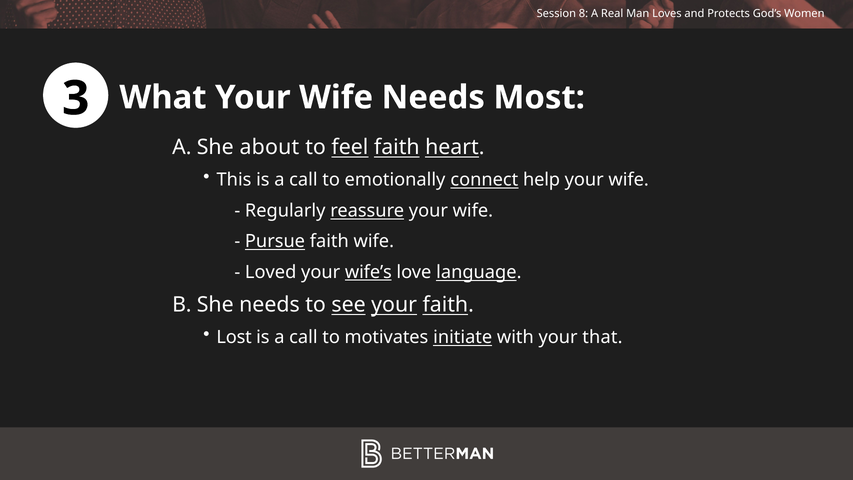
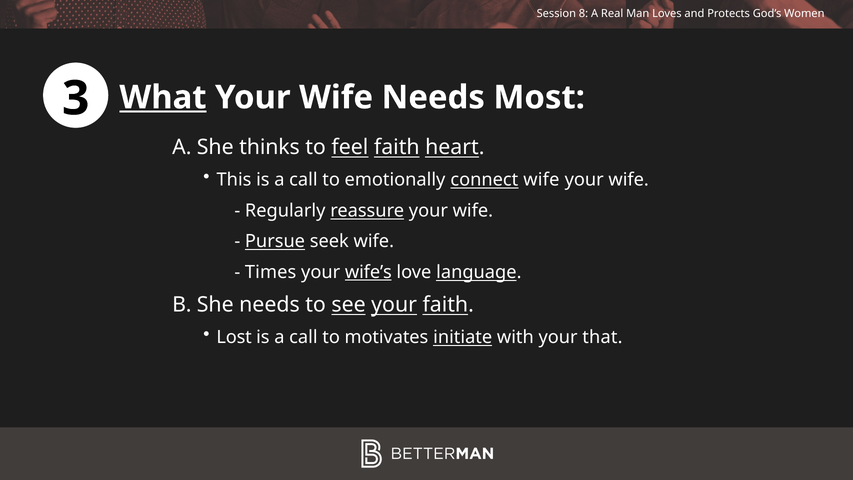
What underline: none -> present
about: about -> thinks
connect help: help -> wife
Pursue faith: faith -> seek
Loved: Loved -> Times
